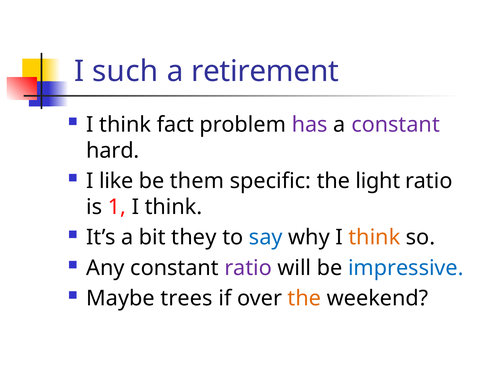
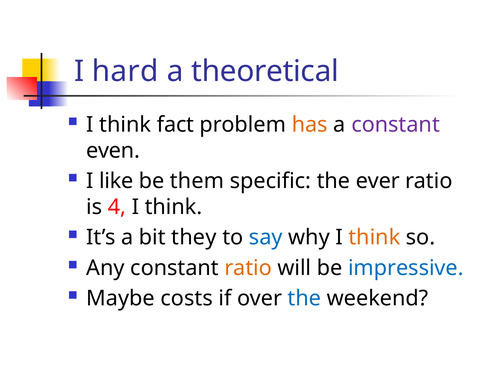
such: such -> hard
retirement: retirement -> theoretical
has colour: purple -> orange
hard: hard -> even
light: light -> ever
1: 1 -> 4
ratio at (248, 268) colour: purple -> orange
trees: trees -> costs
the at (304, 298) colour: orange -> blue
